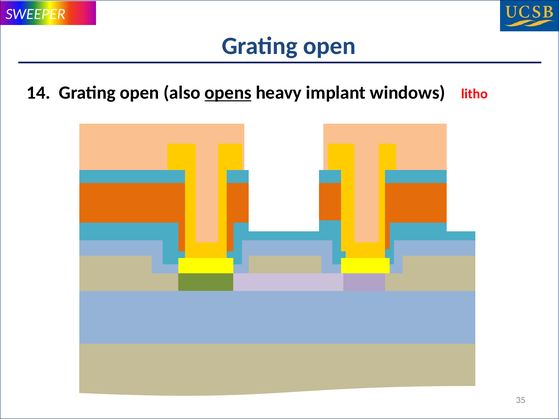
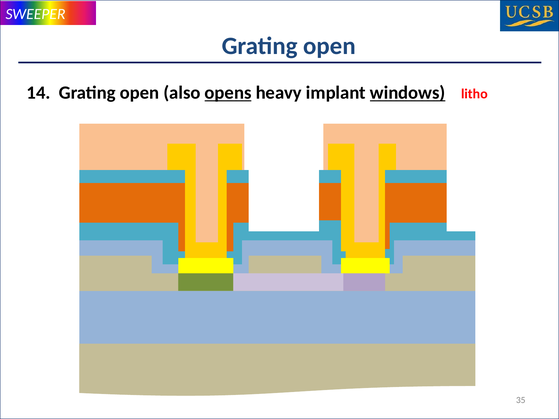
windows underline: none -> present
